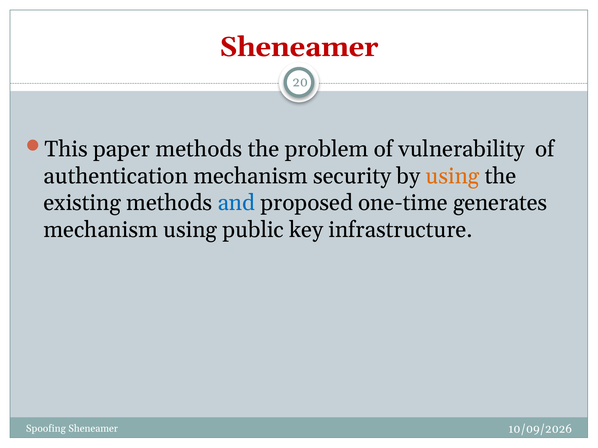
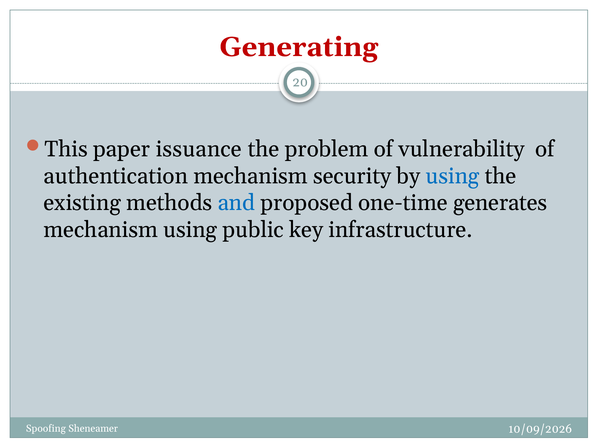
Sheneamer at (299, 47): Sheneamer -> Generating
paper methods: methods -> issuance
using at (452, 176) colour: orange -> blue
